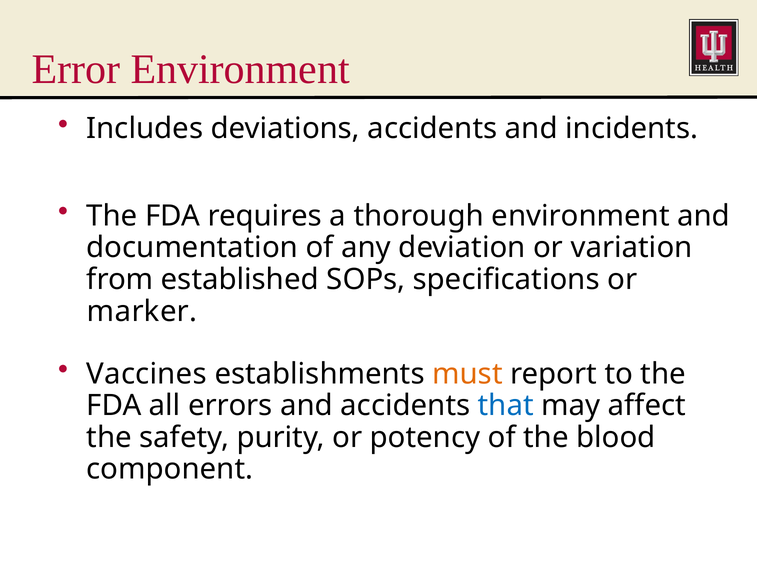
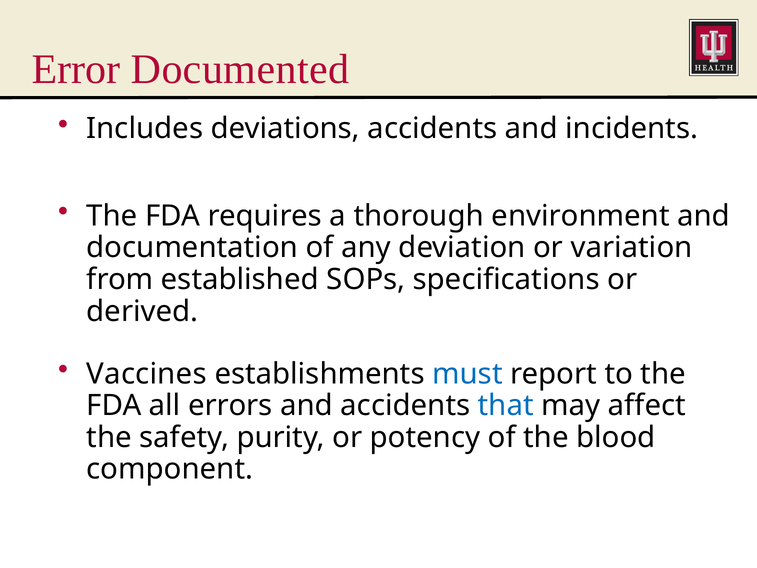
Error Environment: Environment -> Documented
marker: marker -> derived
must colour: orange -> blue
